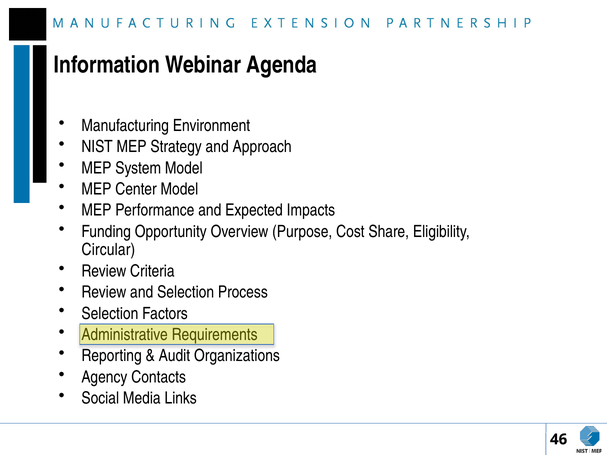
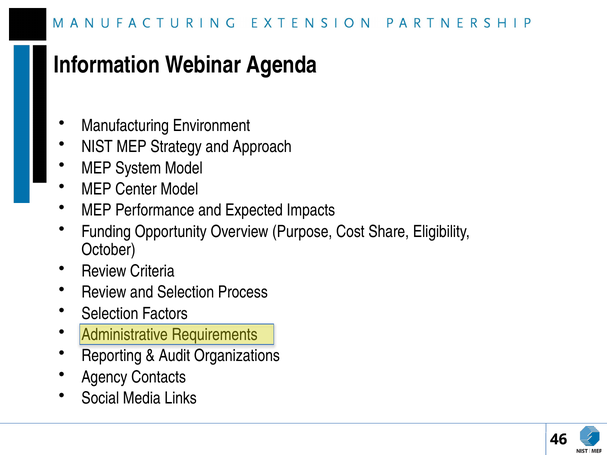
Circular: Circular -> October
